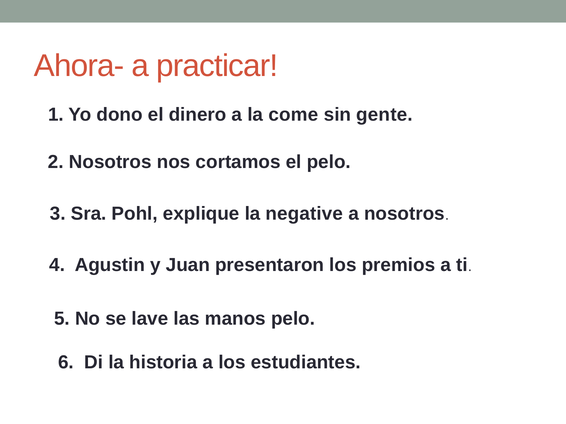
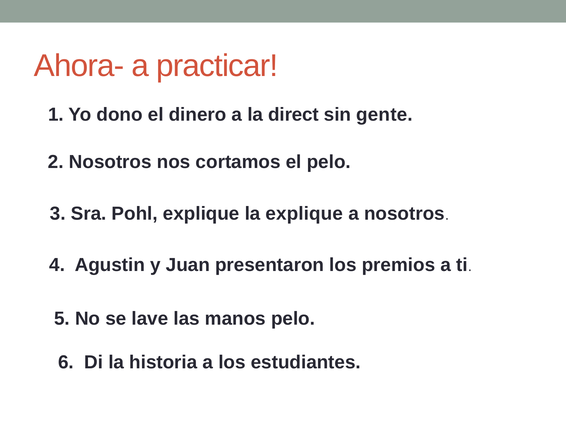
come: come -> direct
la negative: negative -> explique
